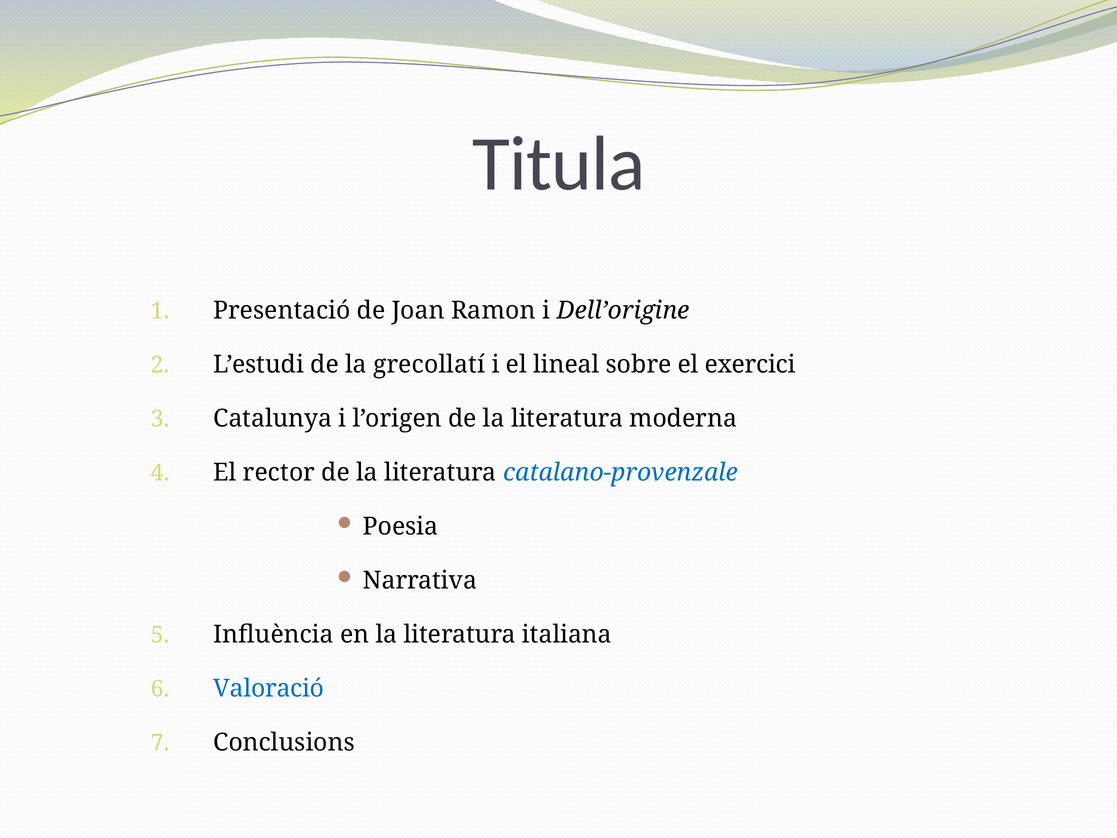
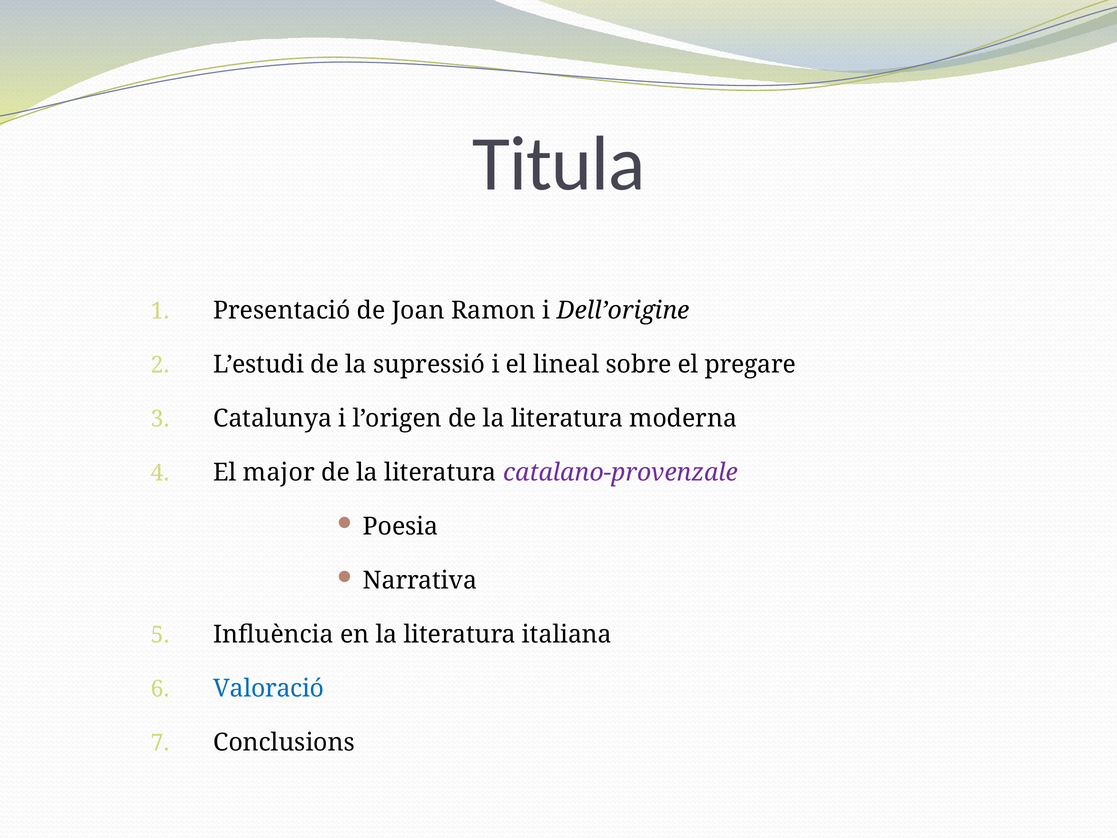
grecollatí: grecollatí -> supressió
exercici: exercici -> pregare
rector: rector -> major
catalano-provenzale colour: blue -> purple
